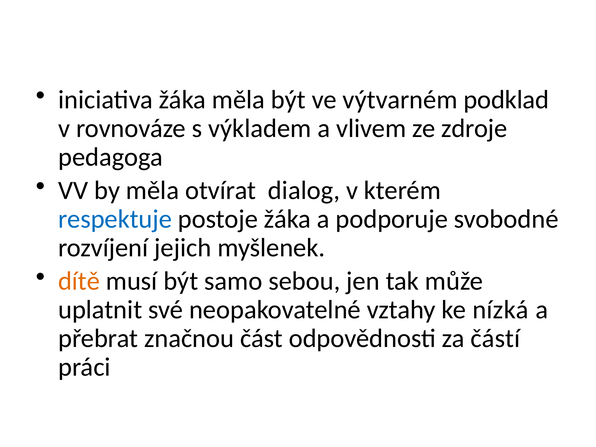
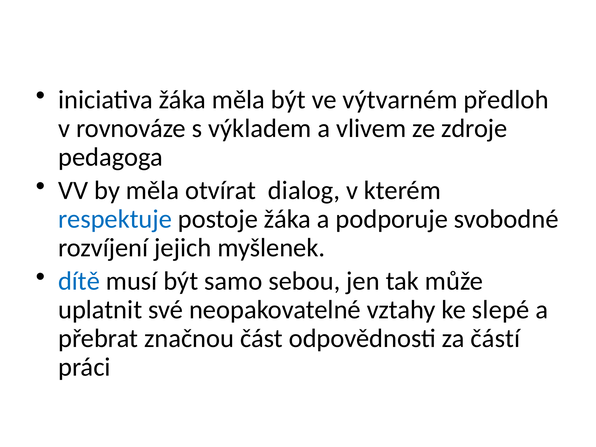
podklad: podklad -> předloh
dítě colour: orange -> blue
nízká: nízká -> slepé
